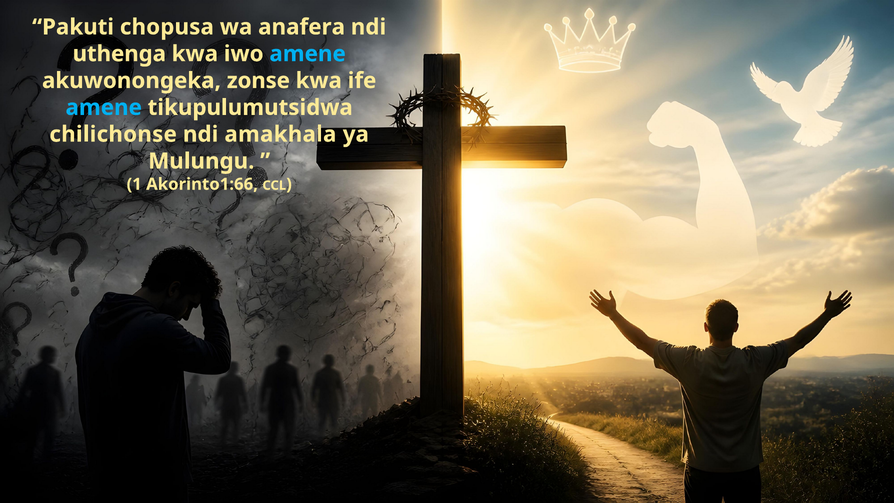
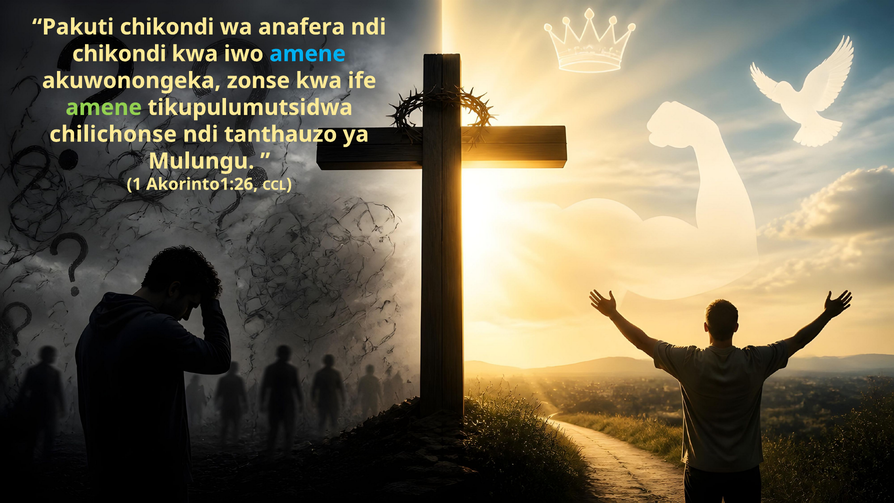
Pakuti chopusa: chopusa -> chikondi
uthenga at (119, 54): uthenga -> chikondi
amene at (104, 107) colour: light blue -> light green
amakhala: amakhala -> tanthauzo
Akorinto1:66: Akorinto1:66 -> Akorinto1:26
